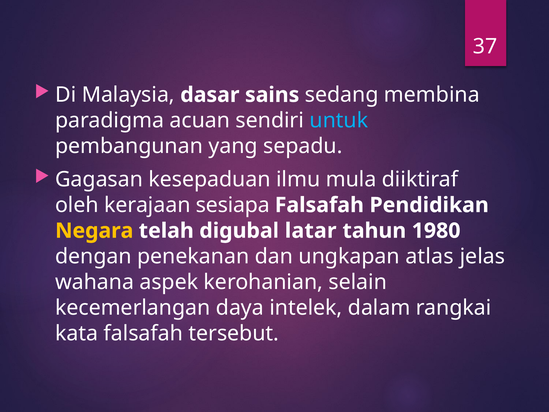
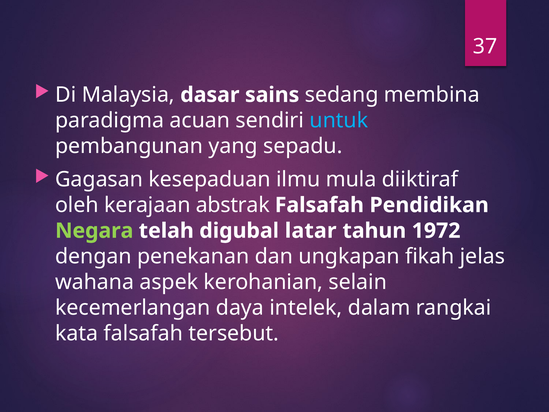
sesiapa: sesiapa -> abstrak
Negara colour: yellow -> light green
1980: 1980 -> 1972
atlas: atlas -> fikah
